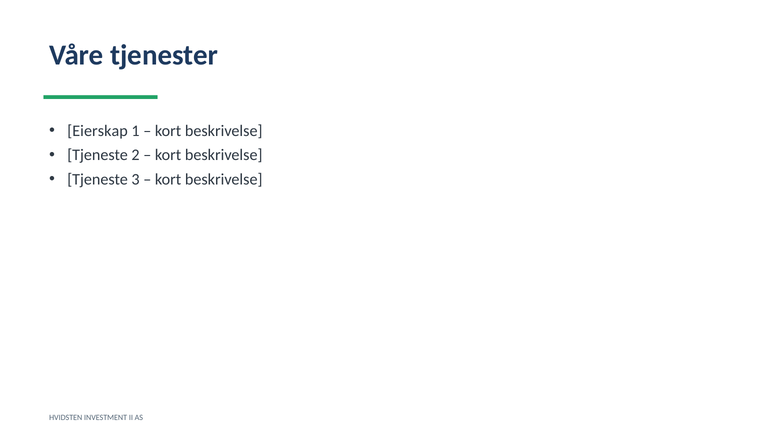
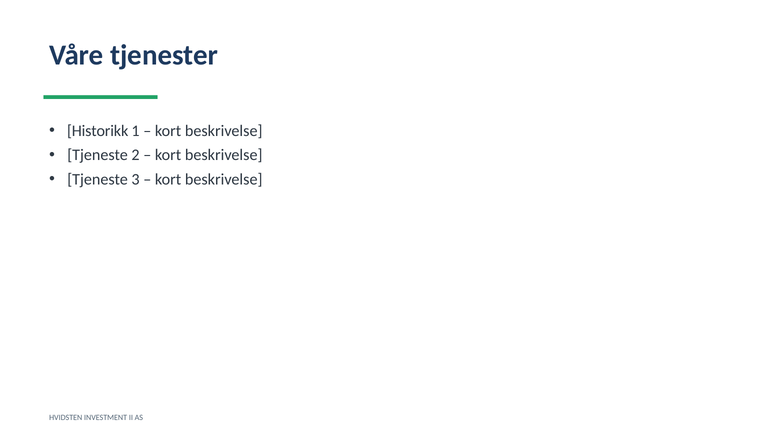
Eierskap: Eierskap -> Historikk
